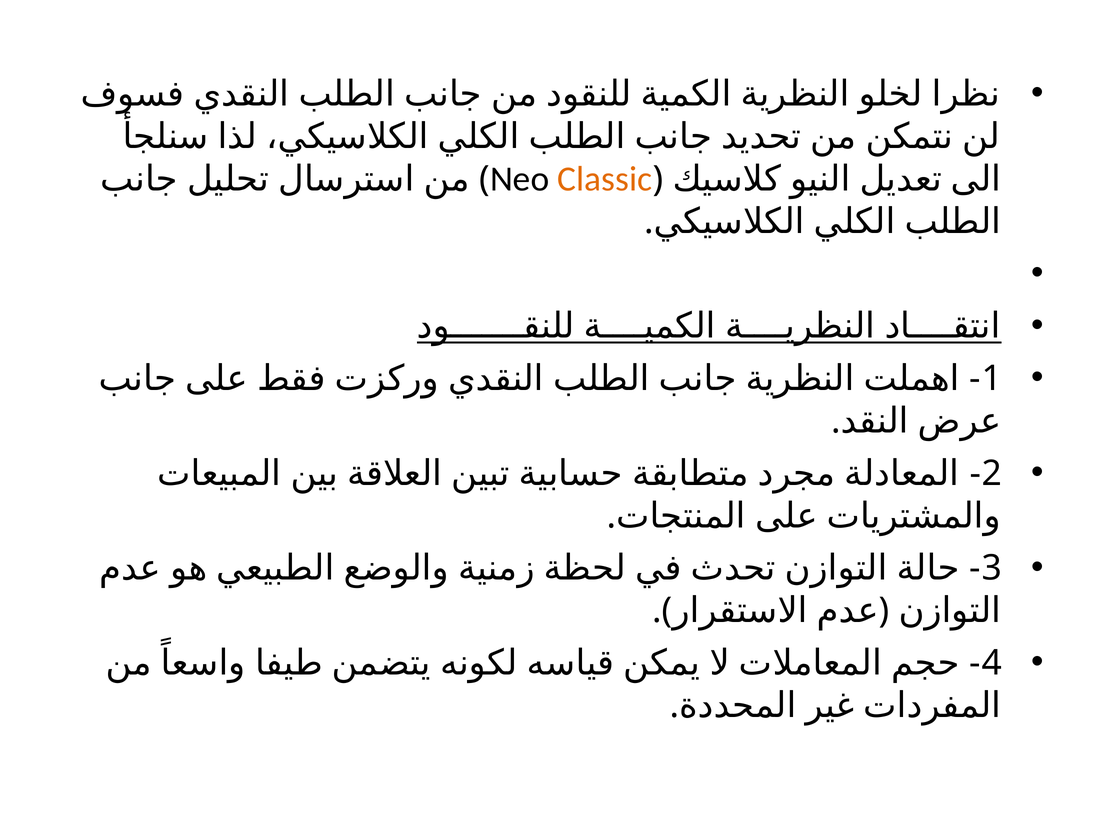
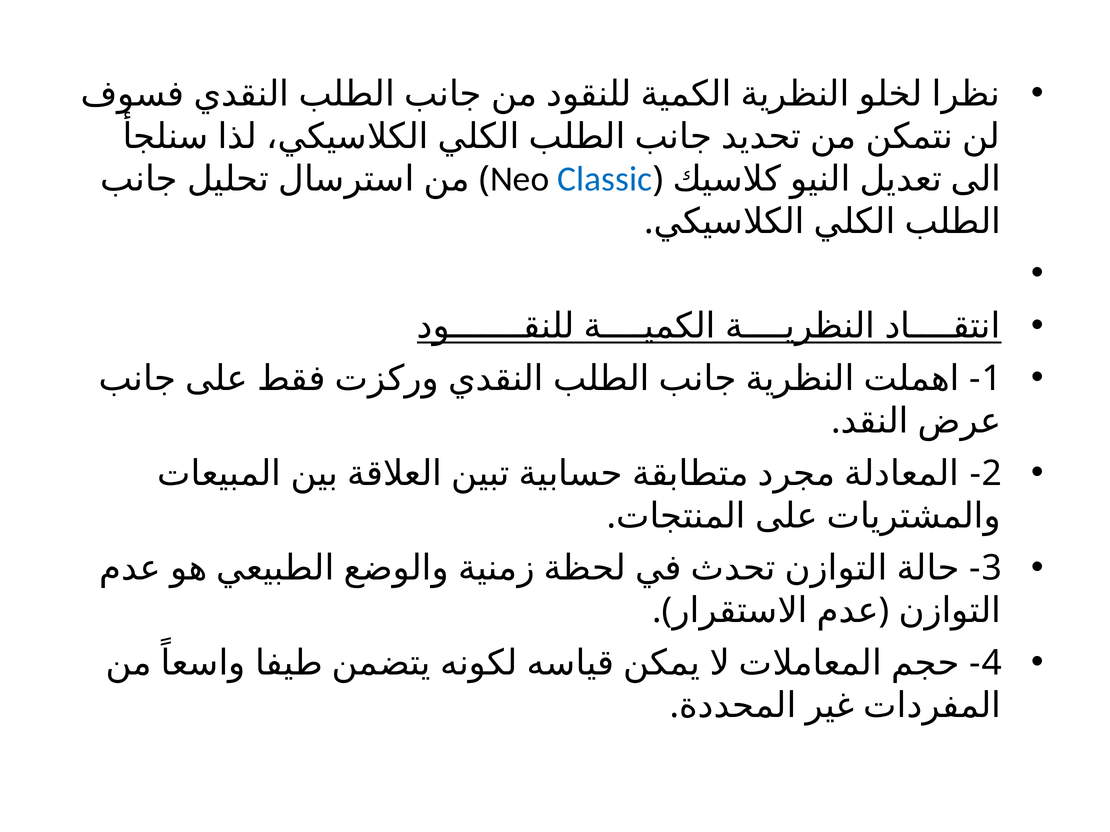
Classic colour: orange -> blue
